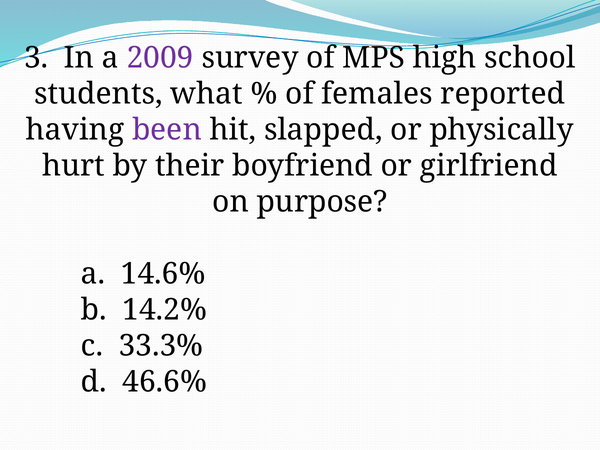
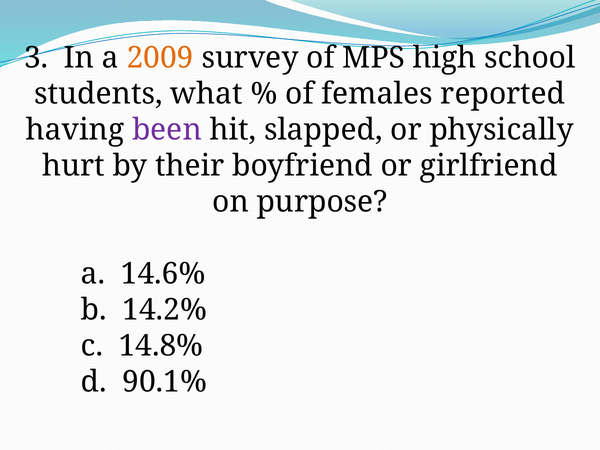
2009 colour: purple -> orange
33.3%: 33.3% -> 14.8%
46.6%: 46.6% -> 90.1%
